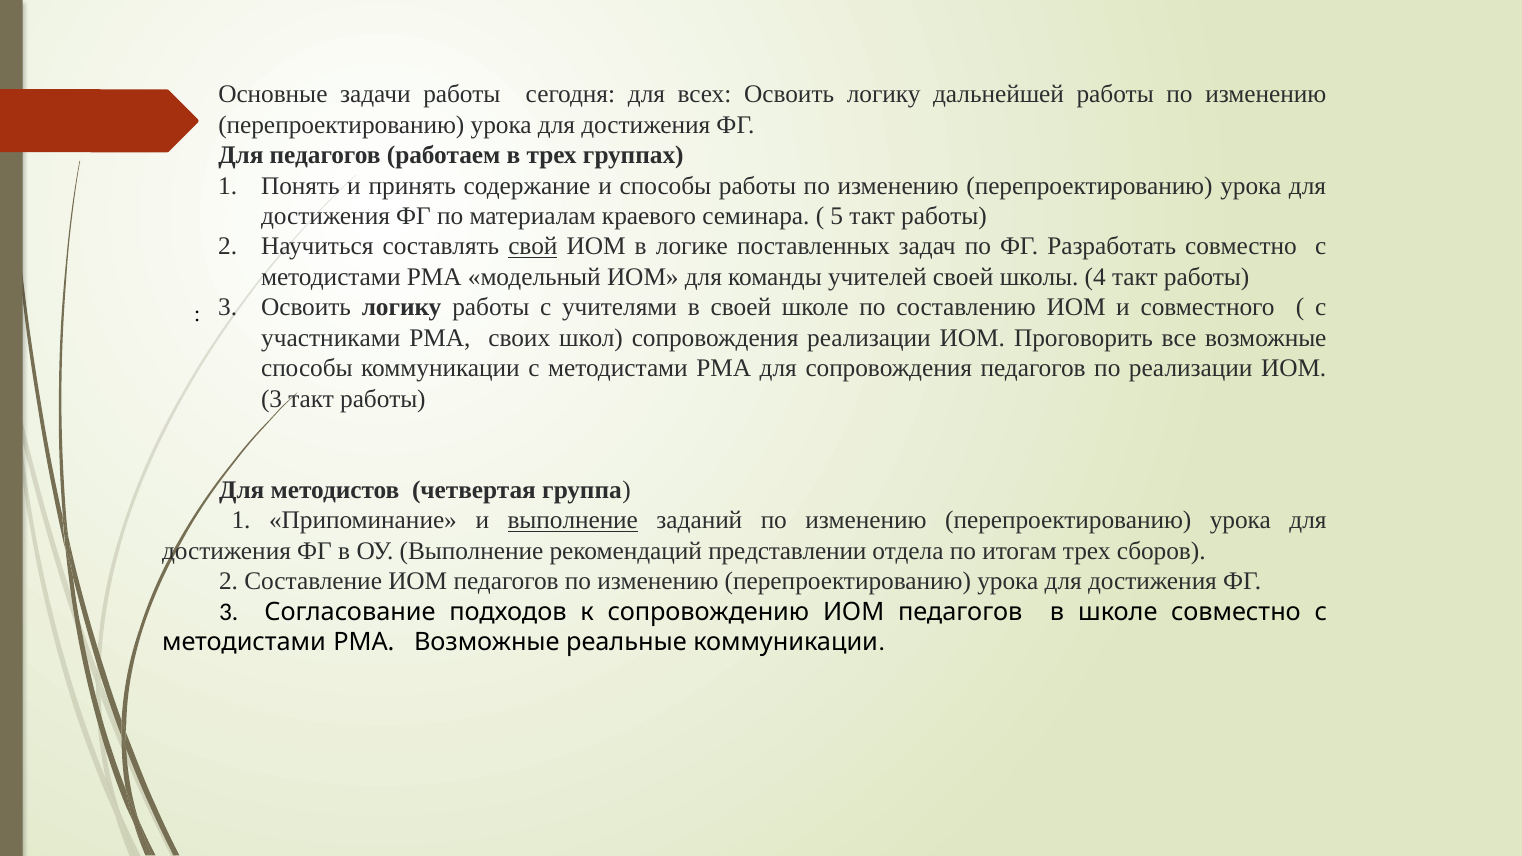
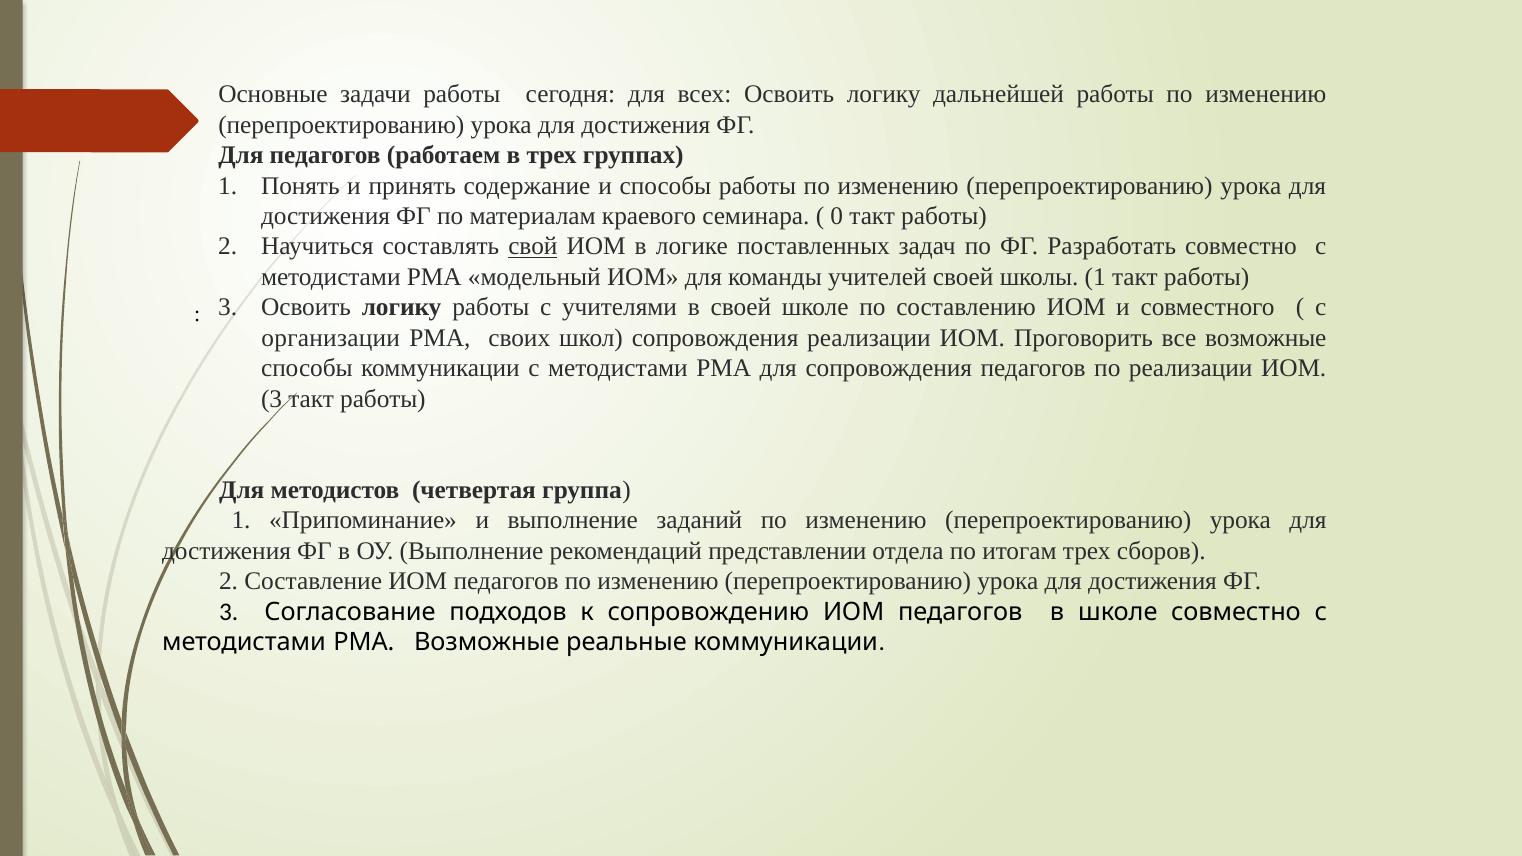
5: 5 -> 0
школы 4: 4 -> 1
участниками: участниками -> организации
выполнение at (573, 520) underline: present -> none
